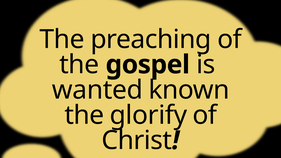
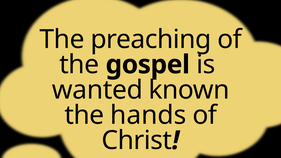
glorify: glorify -> hands
